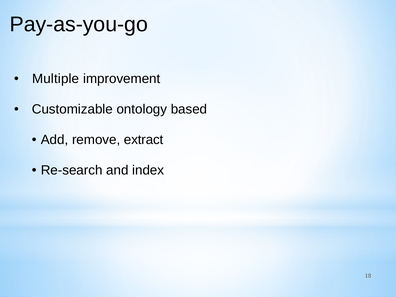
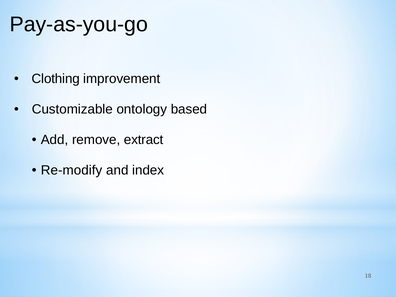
Multiple: Multiple -> Clothing
Re-search: Re-search -> Re-modify
